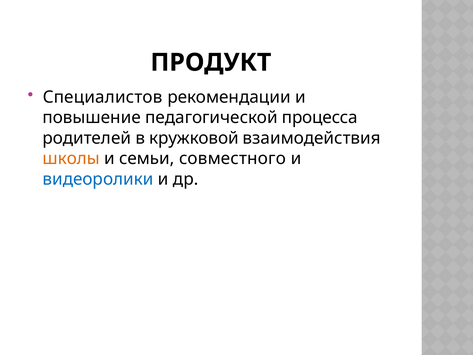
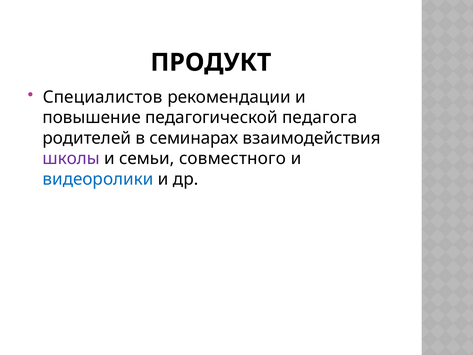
процесса: процесса -> педагога
кружковой: кружковой -> семинарах
школы colour: orange -> purple
